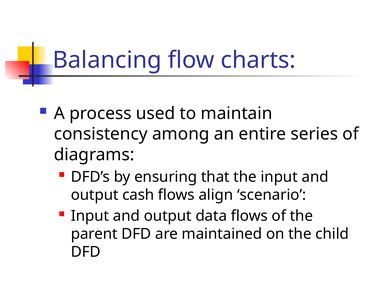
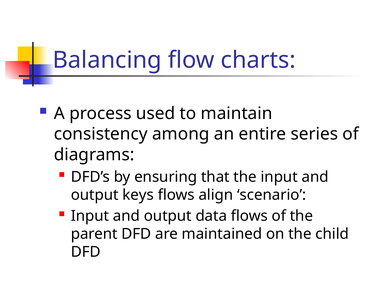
cash: cash -> keys
